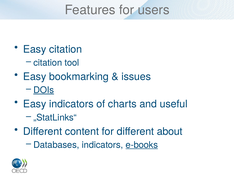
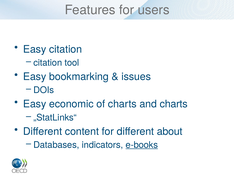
DOIs underline: present -> none
Easy indicators: indicators -> economic
and useful: useful -> charts
